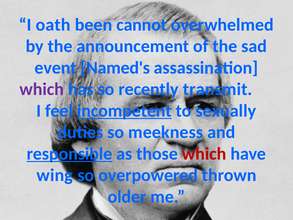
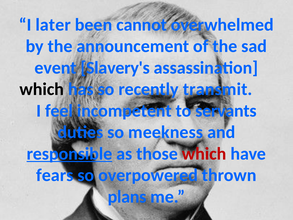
oath: oath -> later
Named's: Named's -> Slavery's
which at (42, 89) colour: purple -> black
incompetent underline: present -> none
sexually: sexually -> servants
wing: wing -> fears
older: older -> plans
